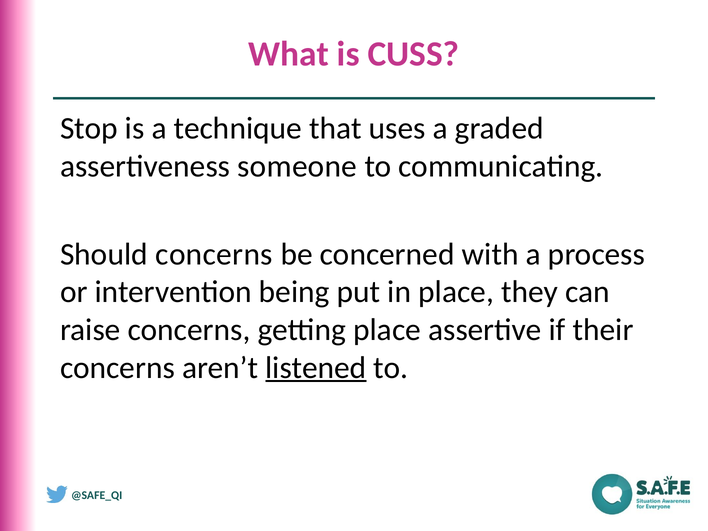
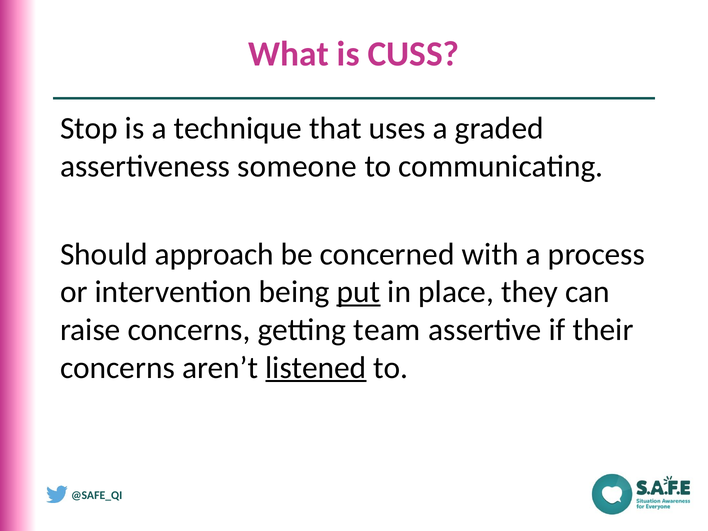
Should concerns: concerns -> approach
put underline: none -> present
getting place: place -> team
